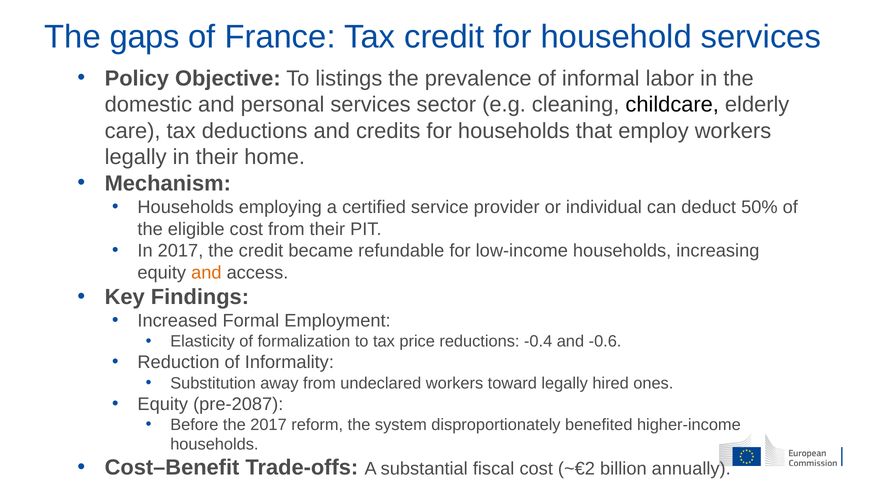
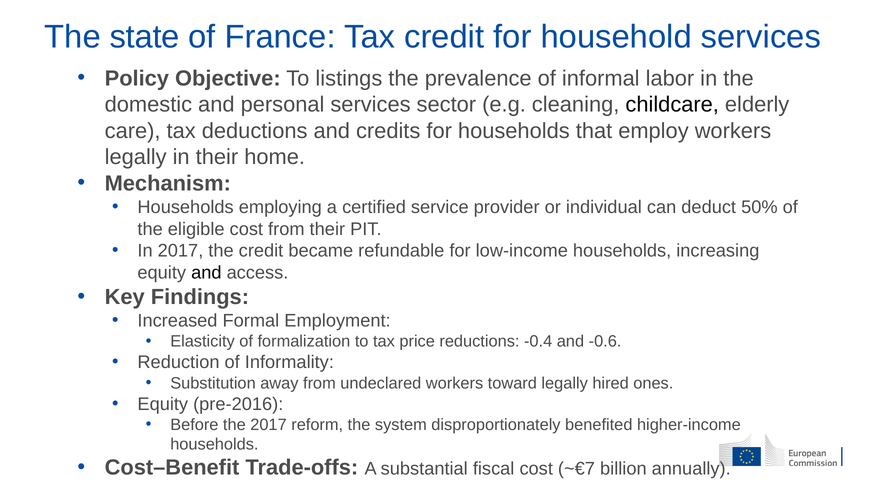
gaps: gaps -> state
and at (206, 273) colour: orange -> black
pre-2087: pre-2087 -> pre-2016
~€2: ~€2 -> ~€7
